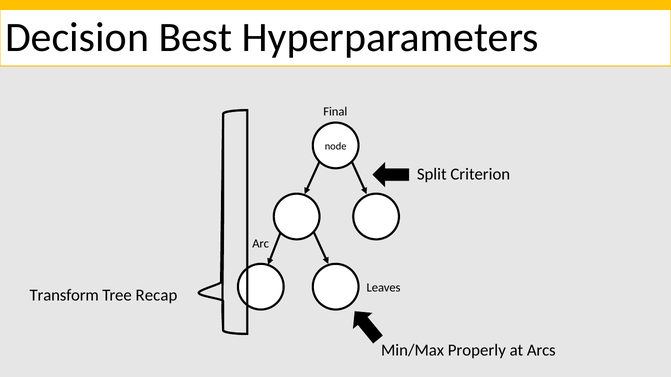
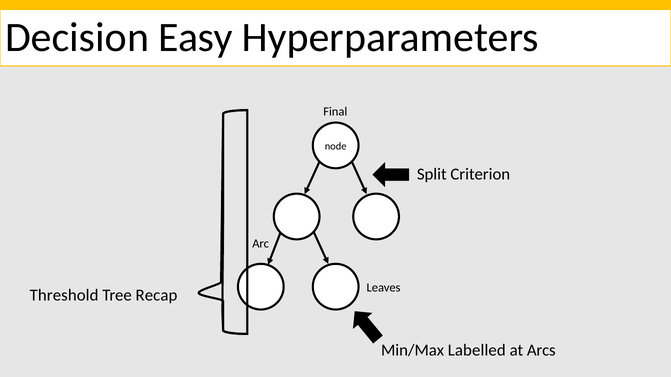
Best: Best -> Easy
Transform: Transform -> Threshold
Properly: Properly -> Labelled
